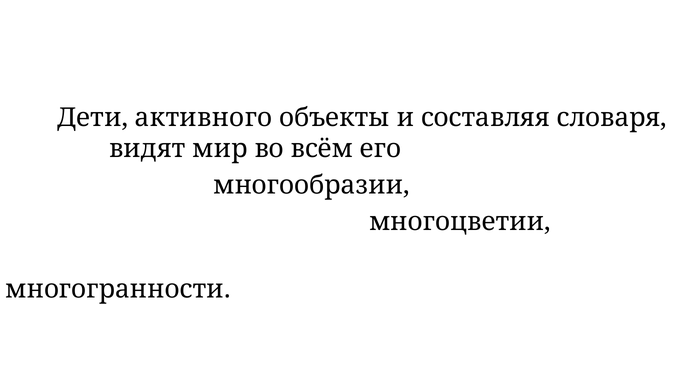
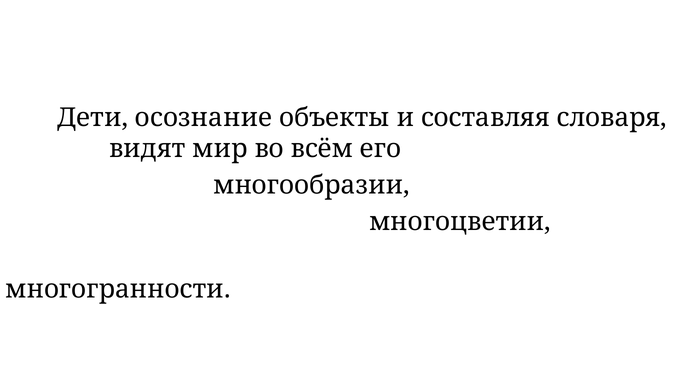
активного: активного -> осознание
